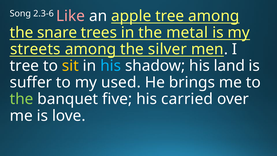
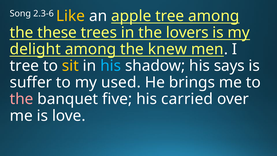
Like colour: pink -> yellow
snare: snare -> these
metal: metal -> lovers
streets: streets -> delight
silver: silver -> knew
land: land -> says
the at (22, 99) colour: light green -> pink
